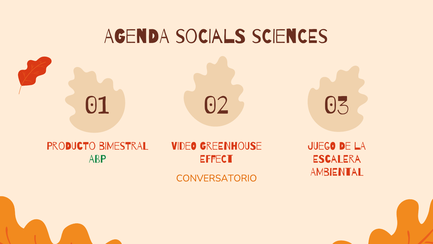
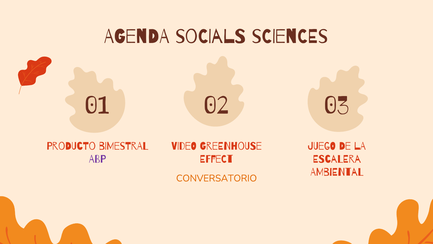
ABP colour: green -> purple
